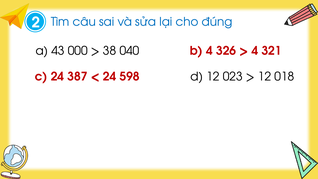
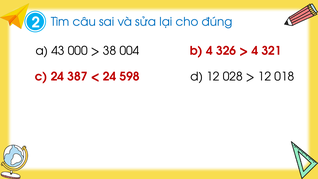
040: 040 -> 004
023: 023 -> 028
